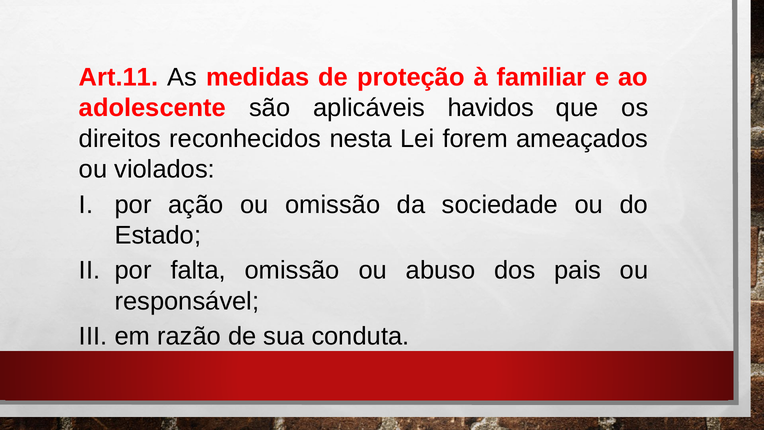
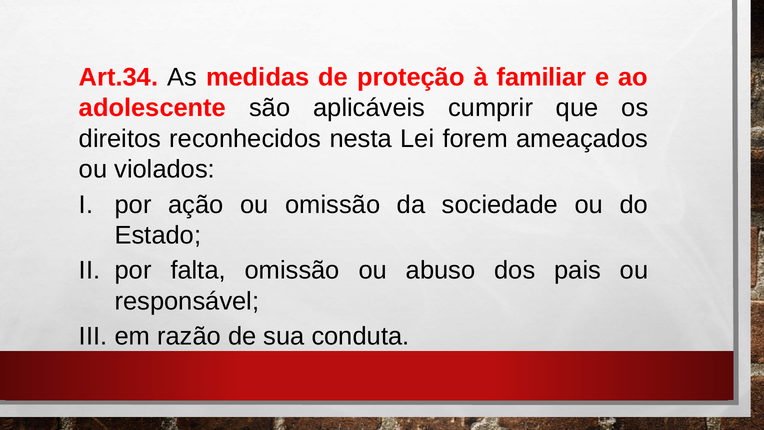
Art.11: Art.11 -> Art.34
havidos: havidos -> cumprir
